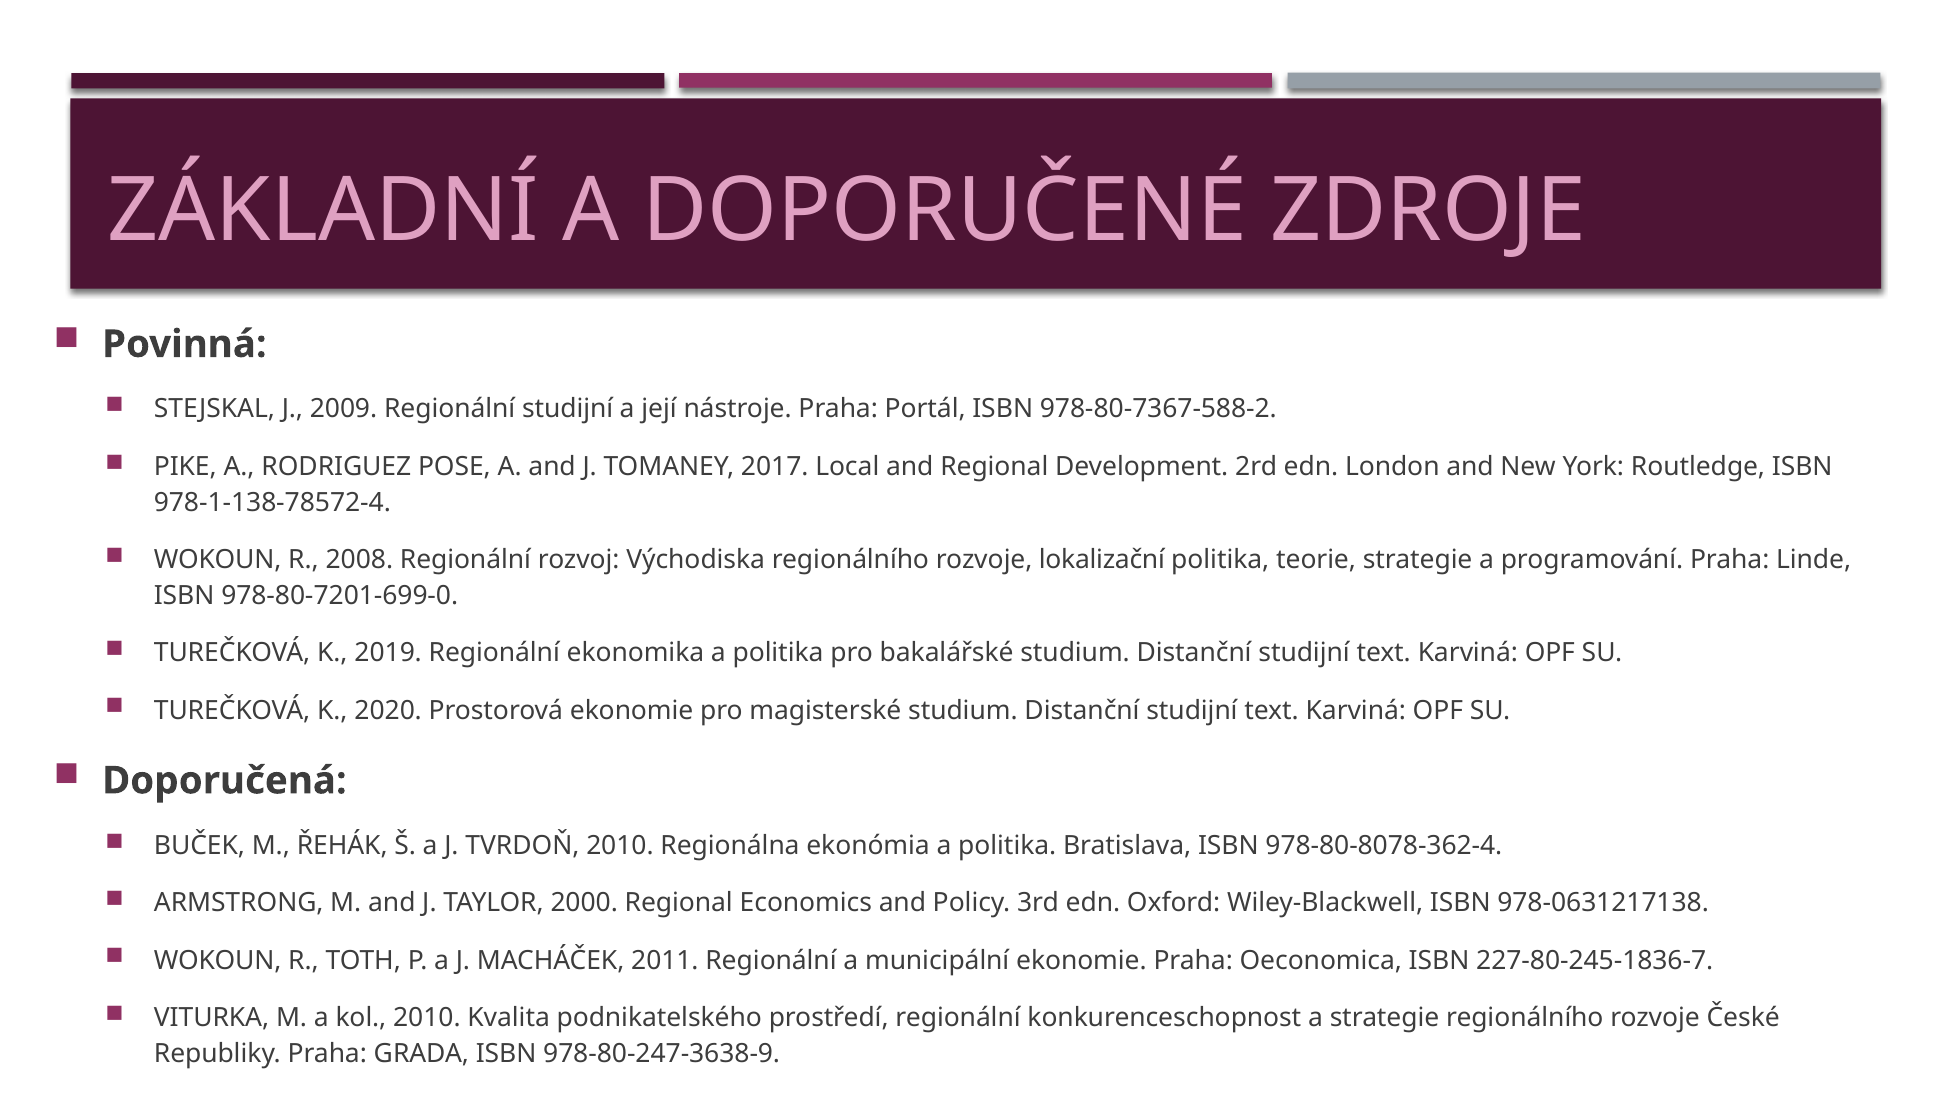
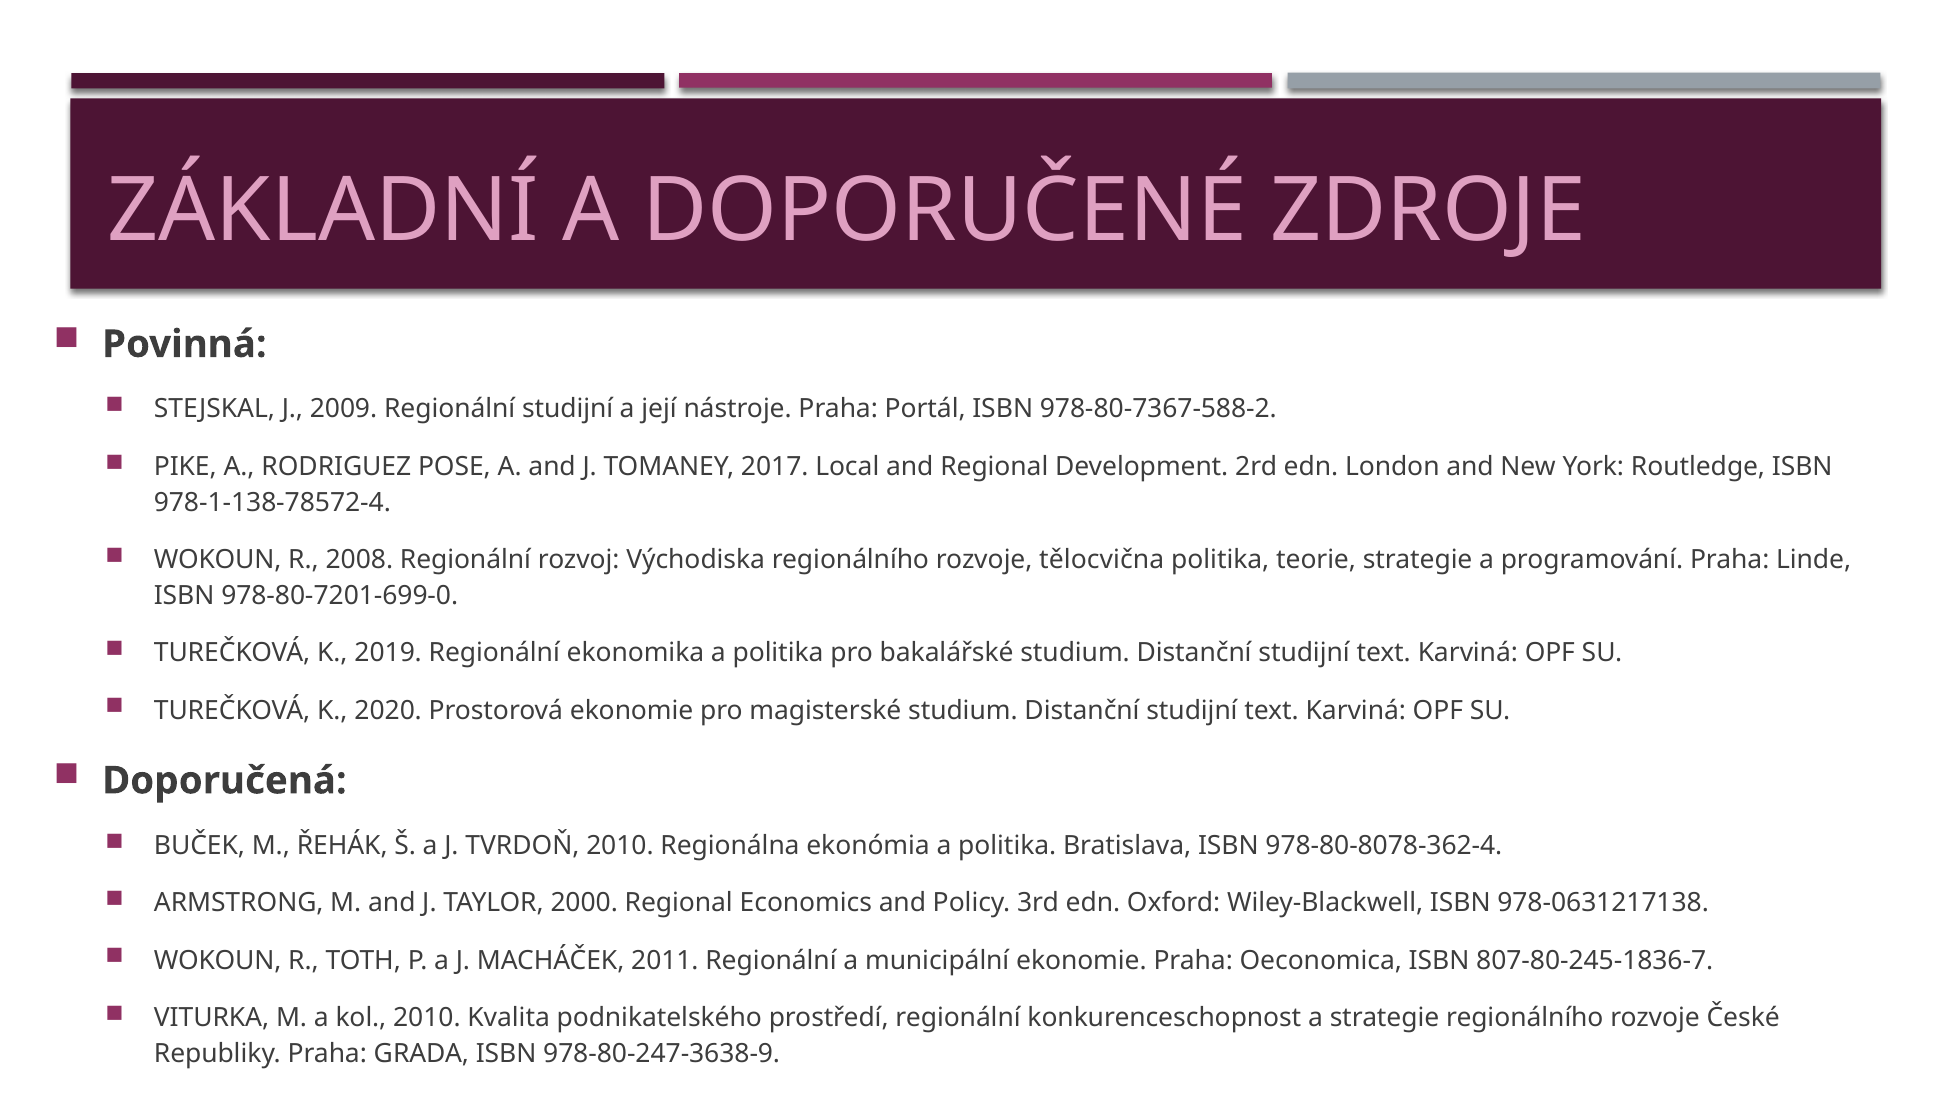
lokalizační: lokalizační -> tělocvična
227-80-245-1836-7: 227-80-245-1836-7 -> 807-80-245-1836-7
